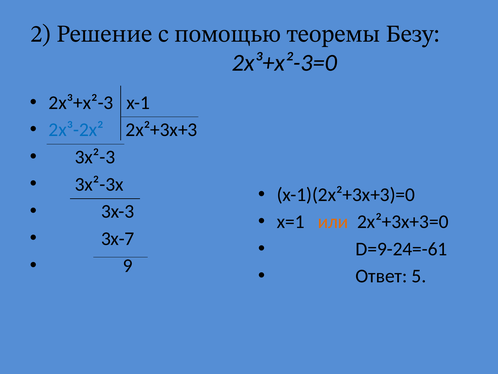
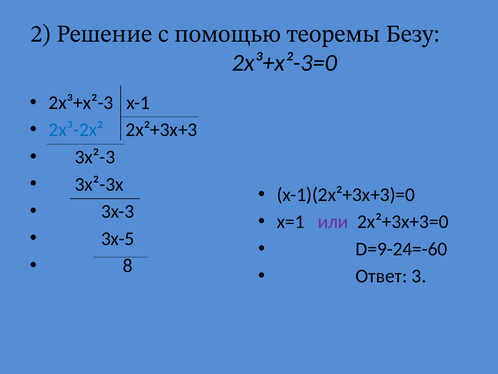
или colour: orange -> purple
3x-7: 3x-7 -> 3x-5
D=9-24=-61: D=9-24=-61 -> D=9-24=-60
9: 9 -> 8
5: 5 -> 3
